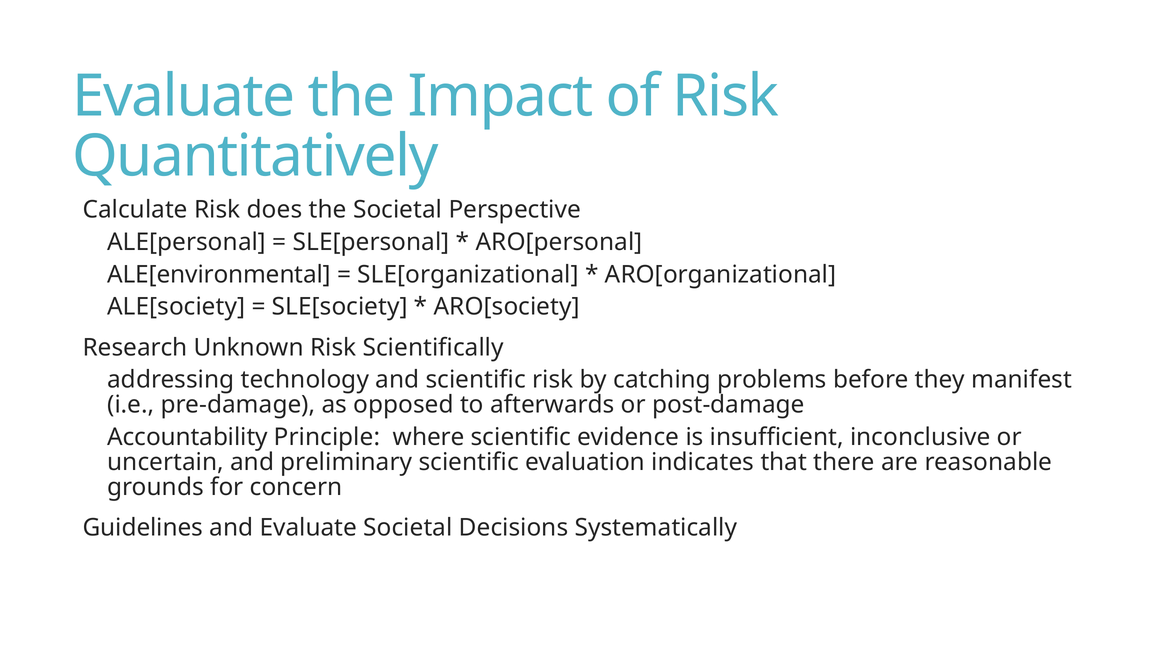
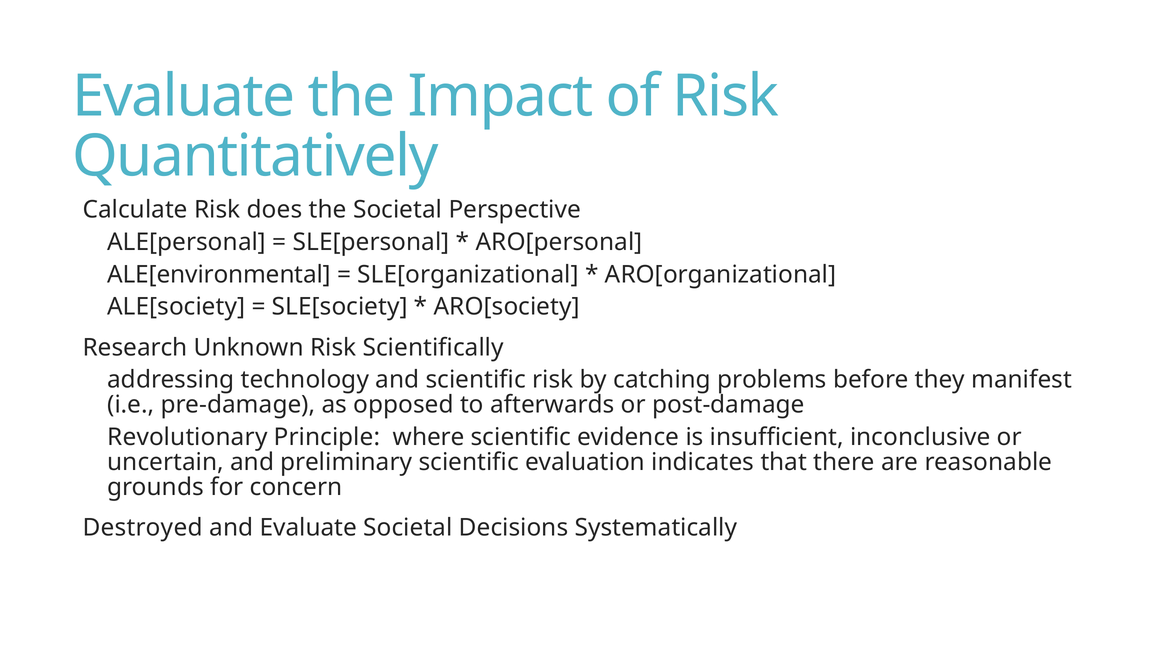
Accountability: Accountability -> Revolutionary
Guidelines: Guidelines -> Destroyed
